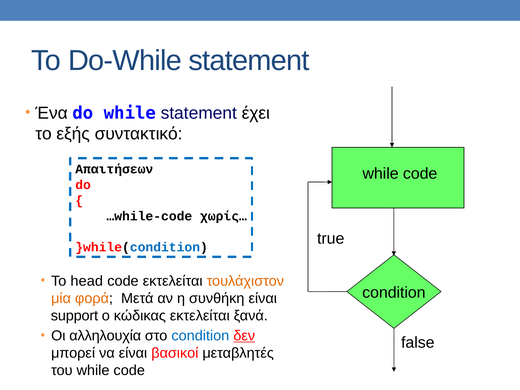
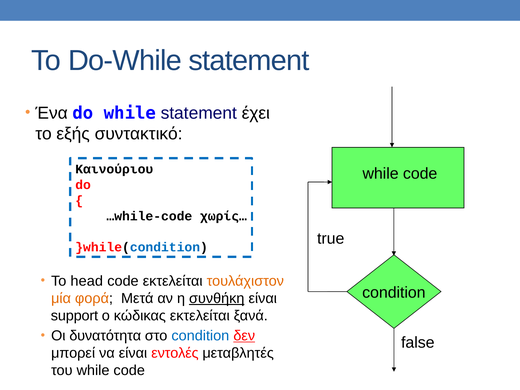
Απαιτήσεων: Απαιτήσεων -> Καινούριου
συνθήκη underline: none -> present
αλληλουχία: αλληλουχία -> δυνατότητα
βασικοί: βασικοί -> εντολές
